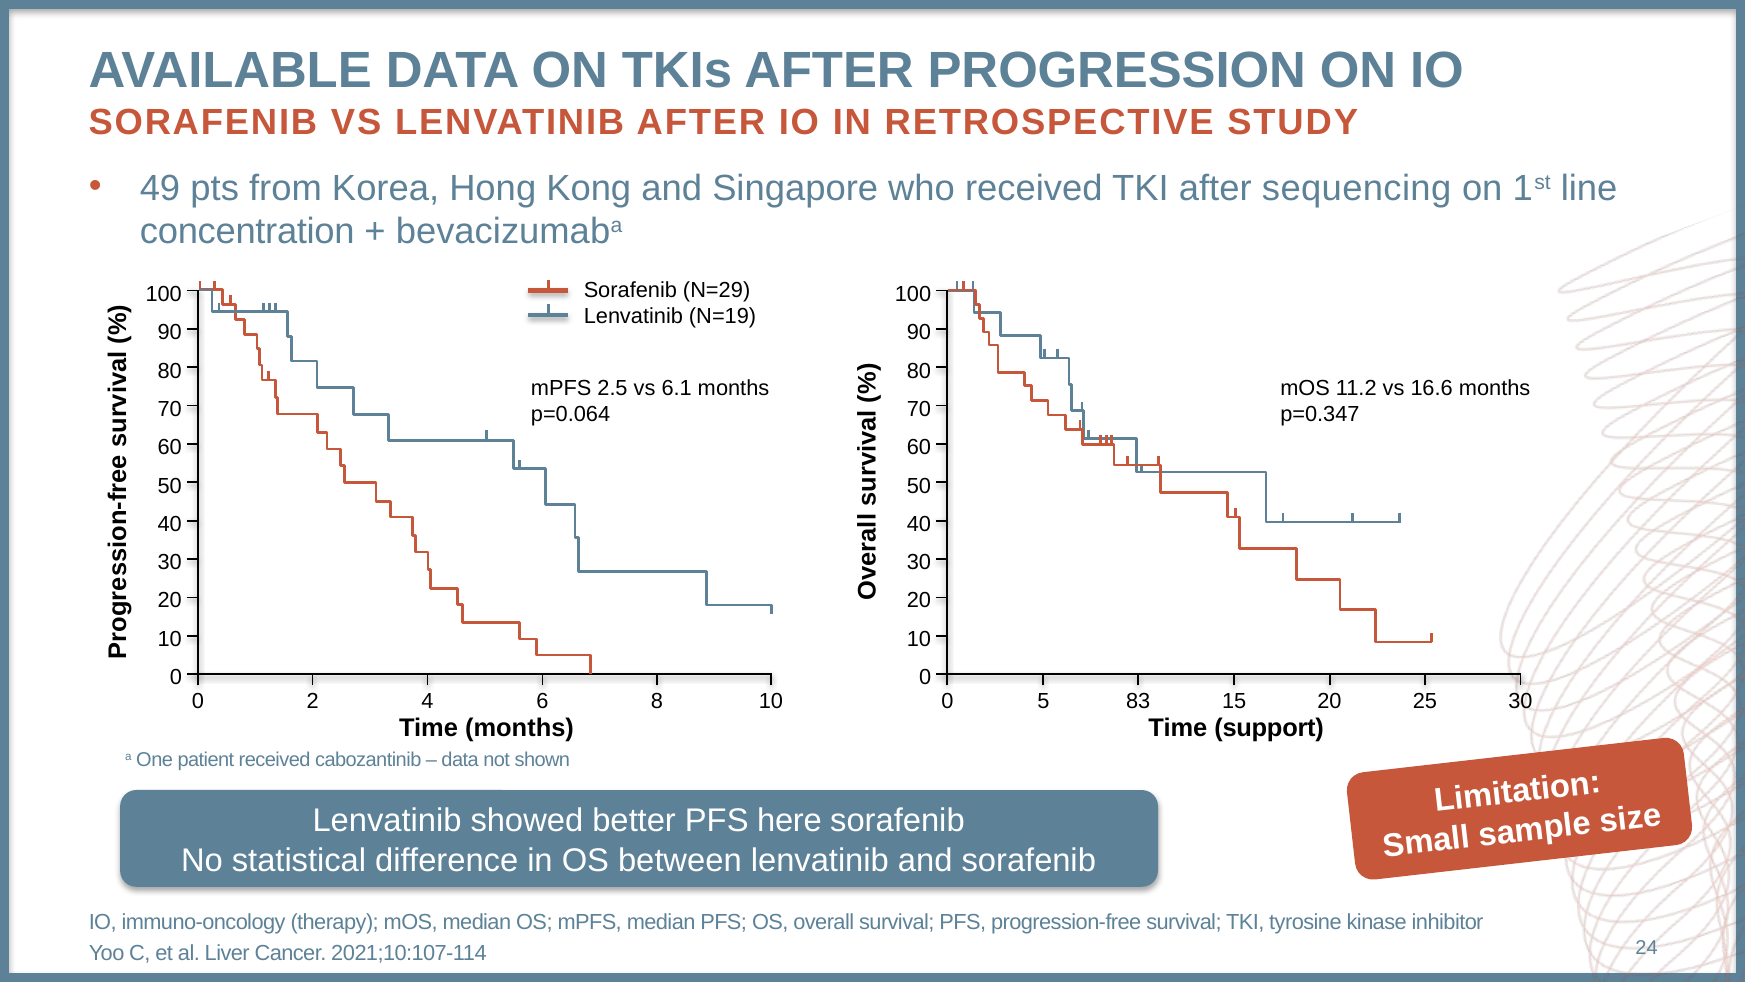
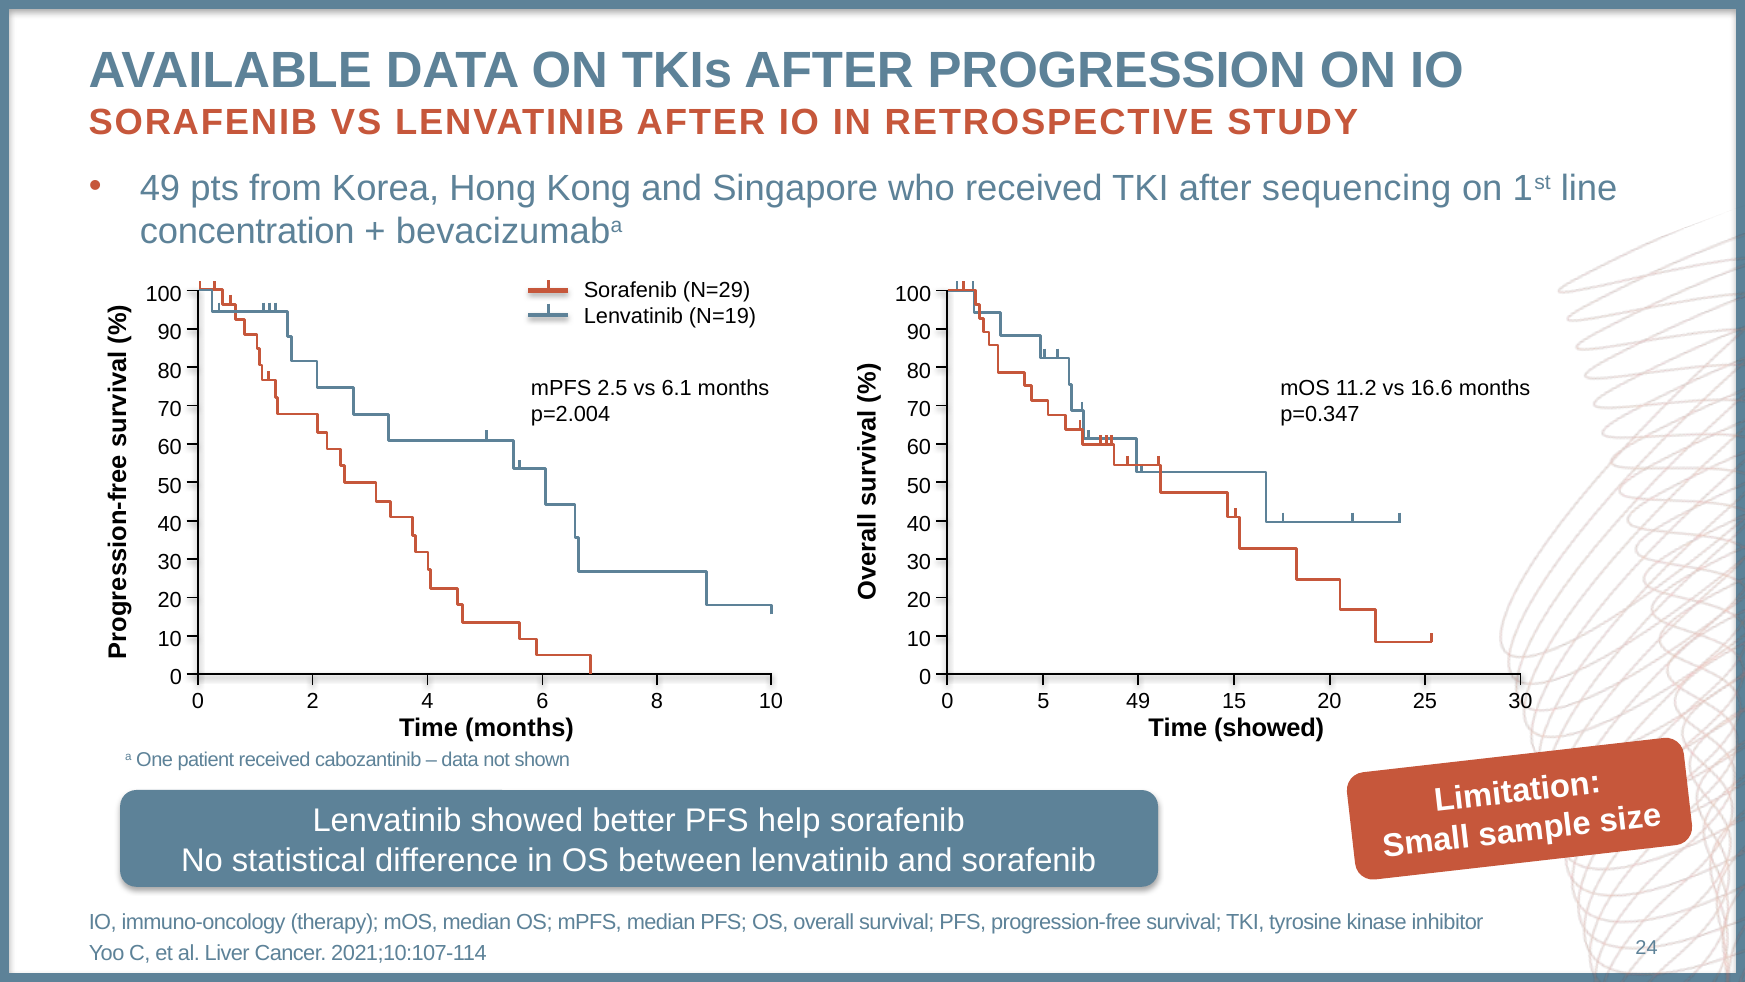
p=0.064: p=0.064 -> p=2.004
0 83: 83 -> 49
Time support: support -> showed
here: here -> help
